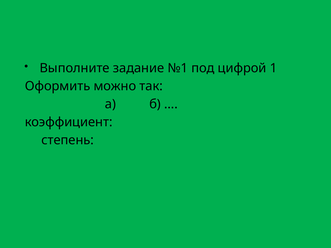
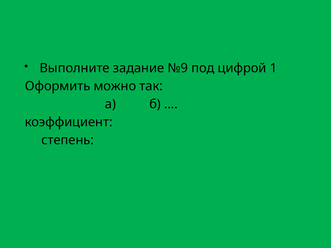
№1: №1 -> №9
